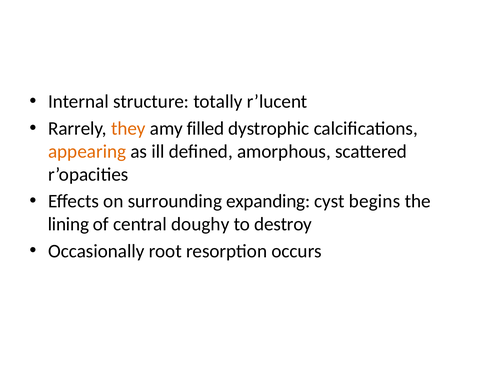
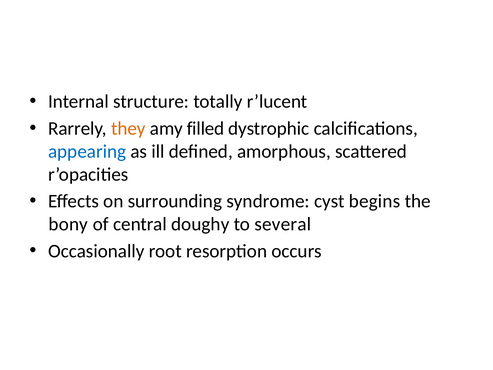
appearing colour: orange -> blue
expanding: expanding -> syndrome
lining: lining -> bony
destroy: destroy -> several
